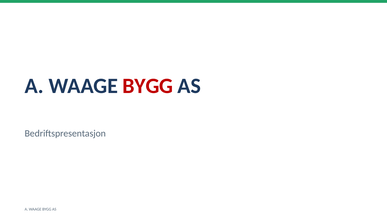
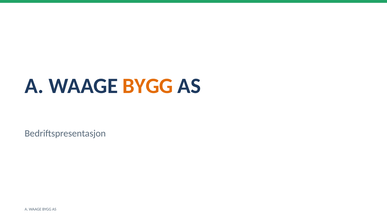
BYGG at (148, 86) colour: red -> orange
